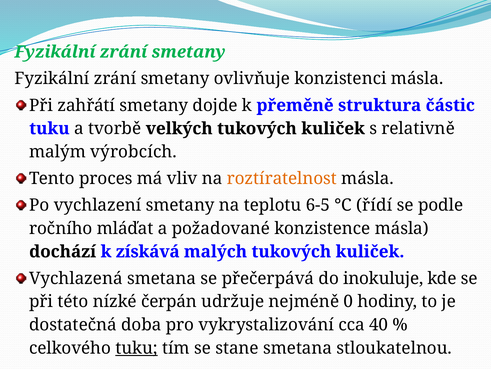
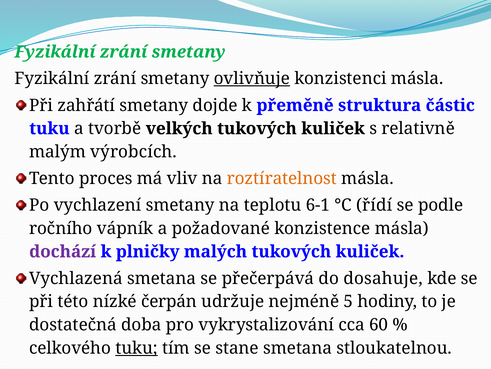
ovlivňuje underline: none -> present
6-5: 6-5 -> 6-1
mláďat: mláďat -> vápník
dochází colour: black -> purple
získává: získává -> plničky
inokuluje: inokuluje -> dosahuje
0: 0 -> 5
40: 40 -> 60
